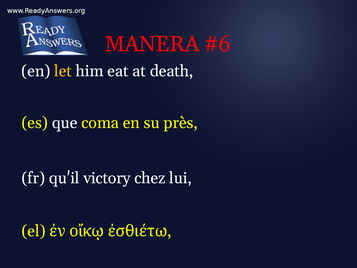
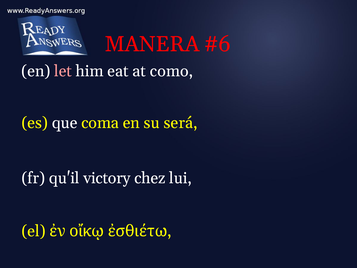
let colour: yellow -> pink
death: death -> como
près: près -> será
